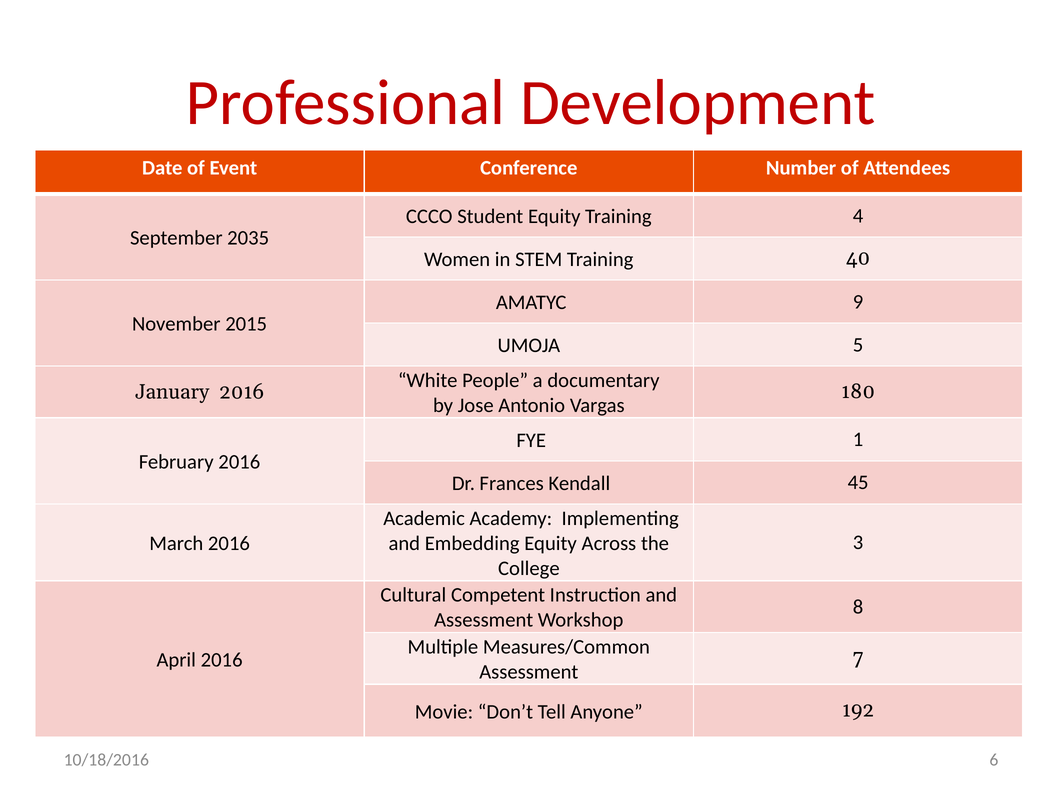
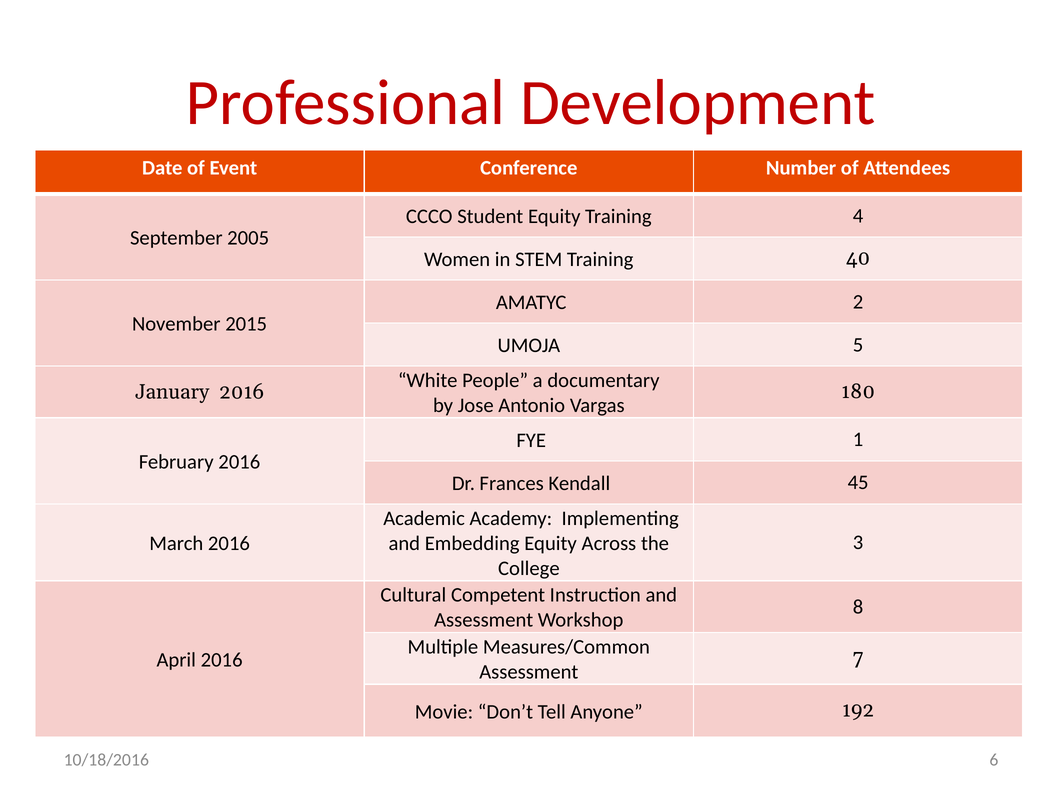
2035: 2035 -> 2005
9: 9 -> 2
